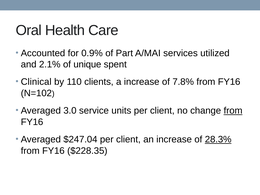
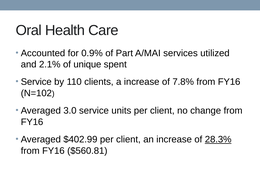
Clinical at (36, 82): Clinical -> Service
from at (233, 111) underline: present -> none
$247.04: $247.04 -> $402.99
$228.35: $228.35 -> $560.81
